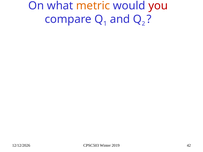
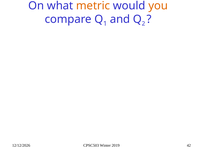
you colour: red -> orange
